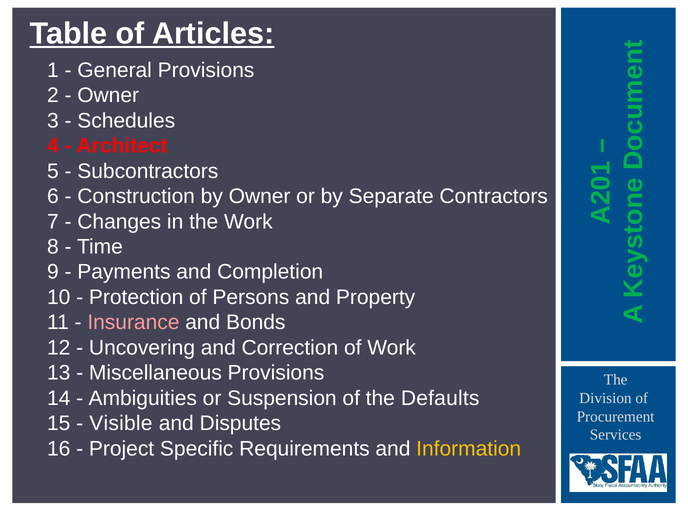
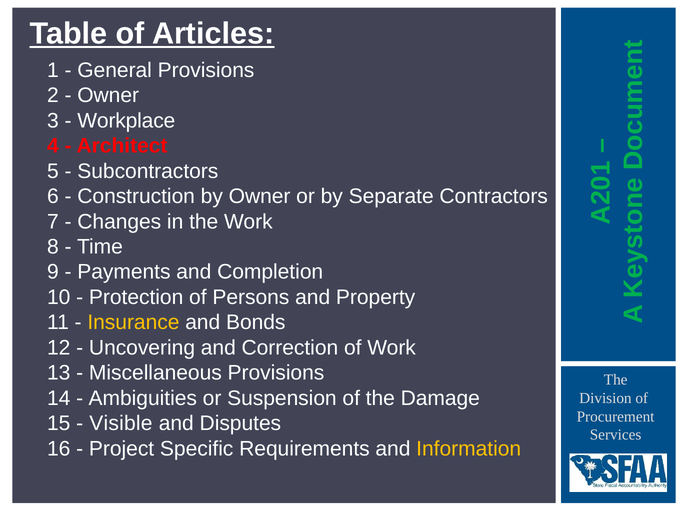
Schedules: Schedules -> Workplace
Insurance colour: pink -> yellow
Defaults: Defaults -> Damage
